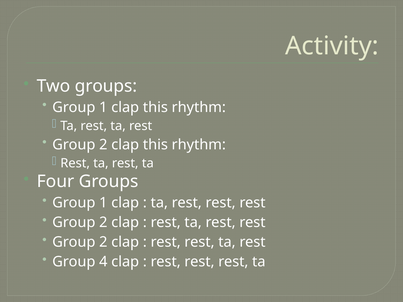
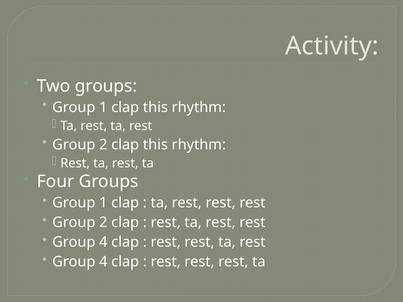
2 at (103, 242): 2 -> 4
